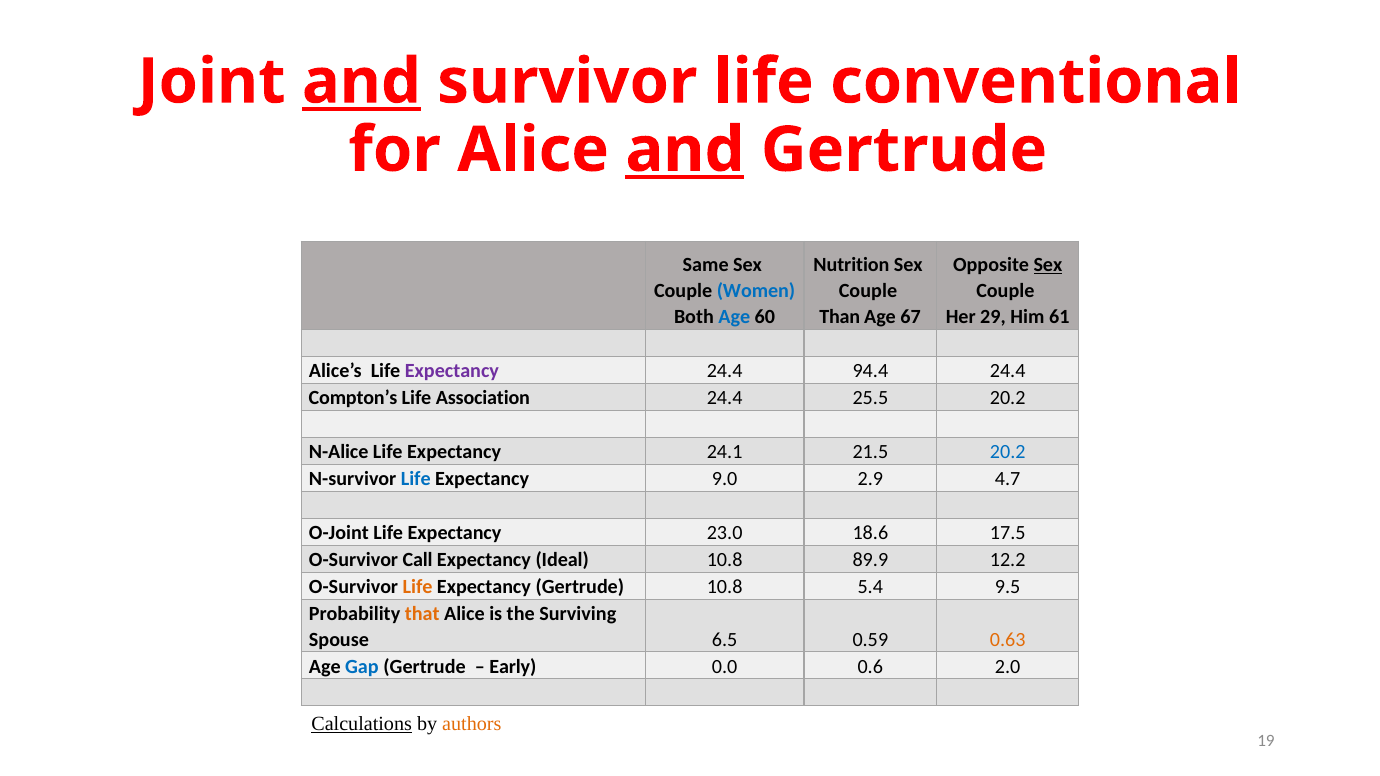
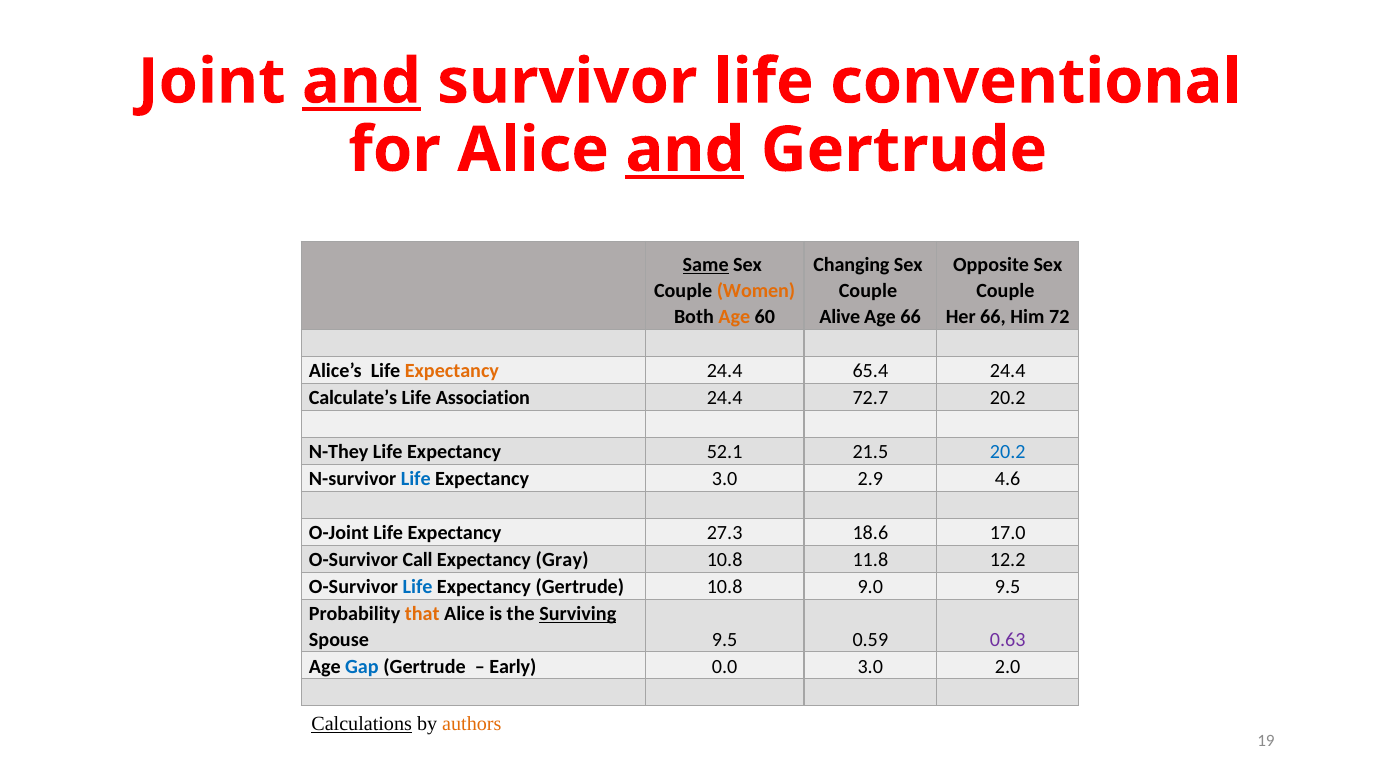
Same underline: none -> present
Nutrition: Nutrition -> Changing
Sex at (1048, 265) underline: present -> none
Women colour: blue -> orange
Age at (734, 317) colour: blue -> orange
Than: Than -> Alive
Age 67: 67 -> 66
Her 29: 29 -> 66
61: 61 -> 72
Expectancy at (452, 371) colour: purple -> orange
94.4: 94.4 -> 65.4
Compton’s: Compton’s -> Calculate’s
25.5: 25.5 -> 72.7
N-Alice: N-Alice -> N-They
24.1: 24.1 -> 52.1
Expectancy 9.0: 9.0 -> 3.0
4.7: 4.7 -> 4.6
23.0: 23.0 -> 27.3
17.5: 17.5 -> 17.0
Ideal: Ideal -> Gray
89.9: 89.9 -> 11.8
Life at (418, 587) colour: orange -> blue
5.4: 5.4 -> 9.0
Surviving underline: none -> present
Spouse 6.5: 6.5 -> 9.5
0.63 colour: orange -> purple
0.0 0.6: 0.6 -> 3.0
